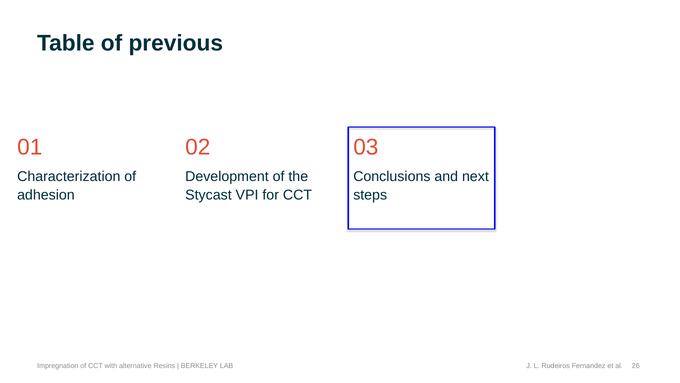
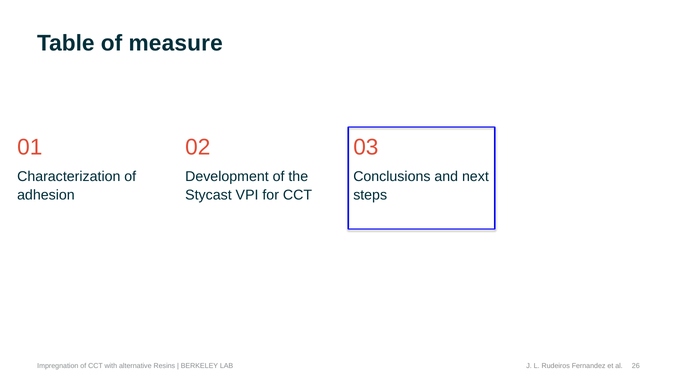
previous: previous -> measure
